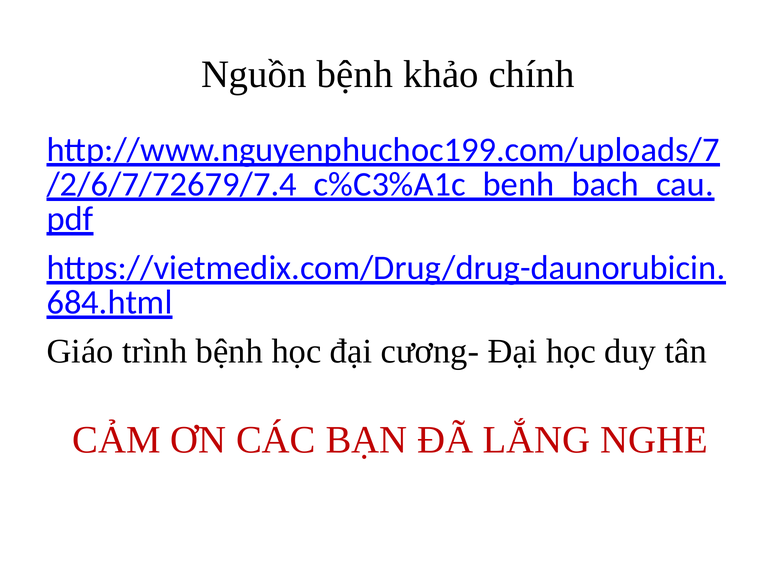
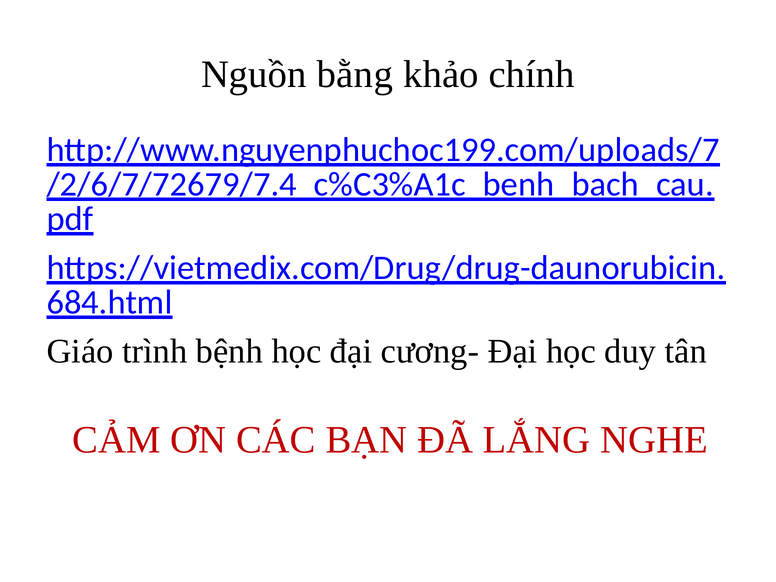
Nguồn bệnh: bệnh -> bằng
